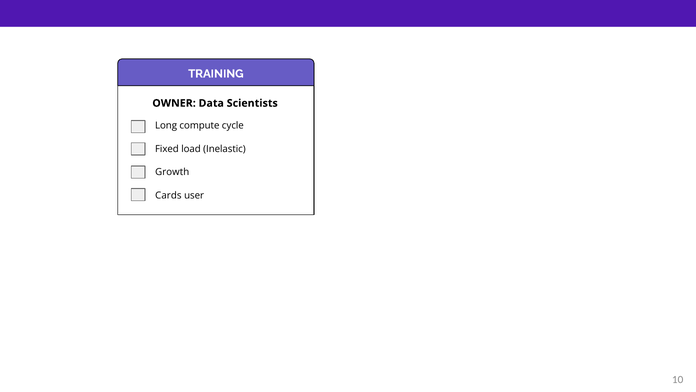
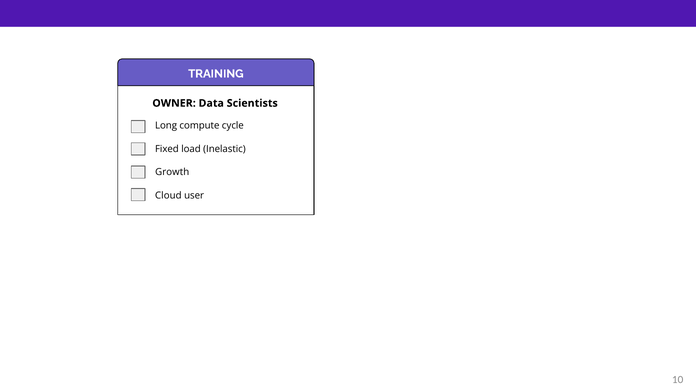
Cards: Cards -> Cloud
